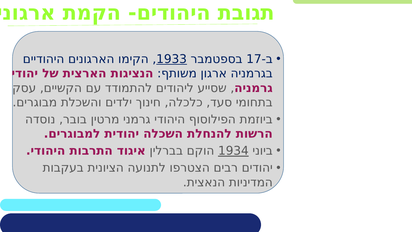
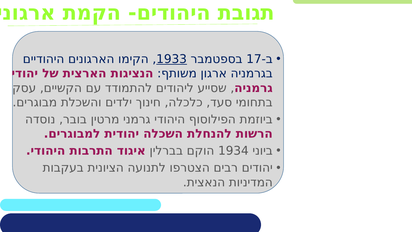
1934 underline: present -> none
